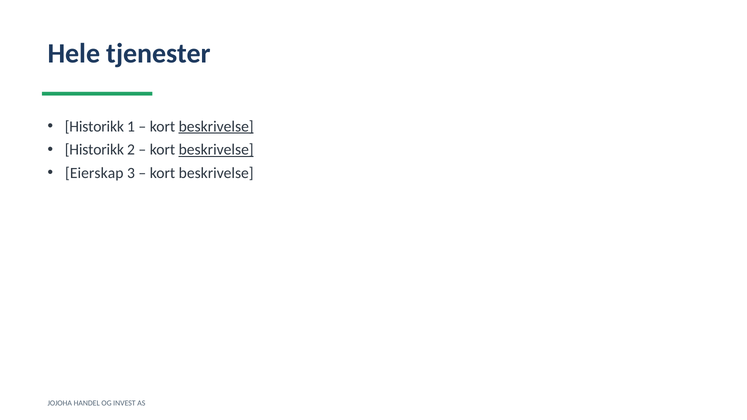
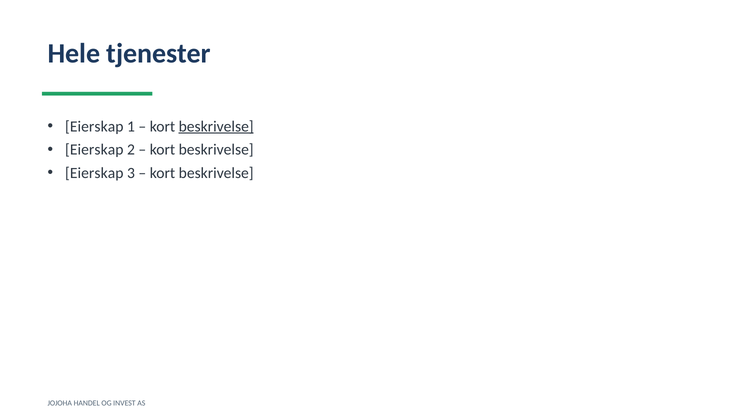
Historikk at (94, 127): Historikk -> Eierskap
Historikk at (94, 150): Historikk -> Eierskap
beskrivelse at (216, 150) underline: present -> none
